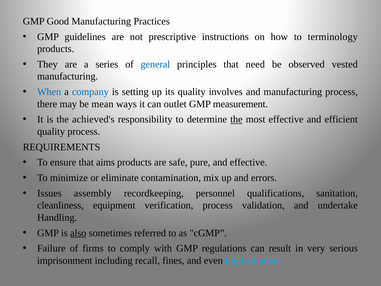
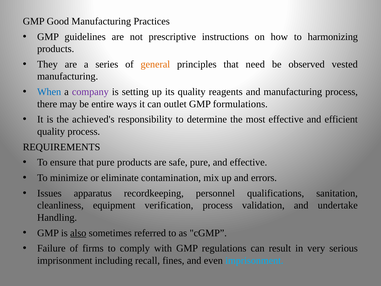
terminology: terminology -> harmonizing
general colour: blue -> orange
company colour: blue -> purple
involves: involves -> reagents
mean: mean -> entire
measurement: measurement -> formulations
the at (236, 119) underline: present -> none
that aims: aims -> pure
assembly: assembly -> apparatus
